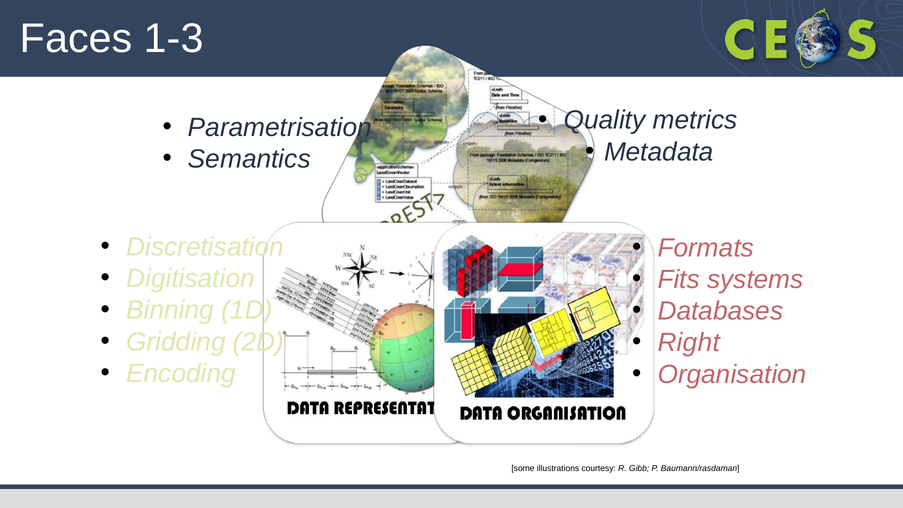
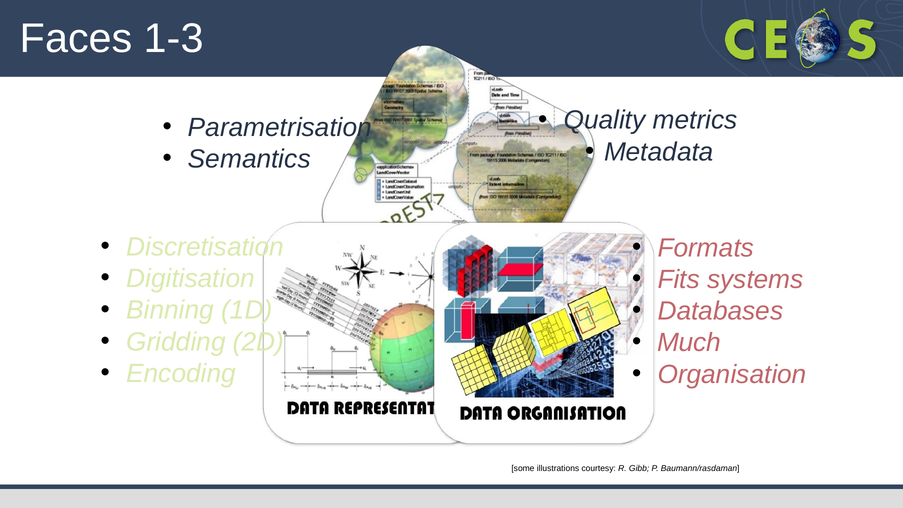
Right: Right -> Much
